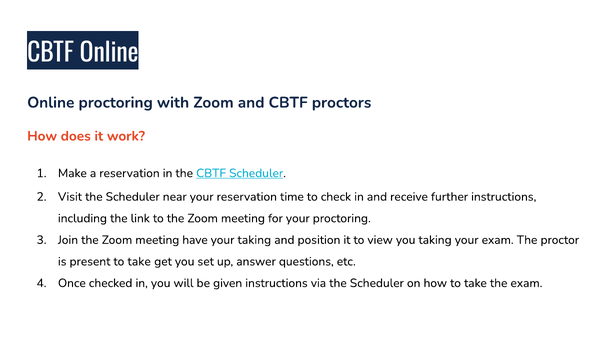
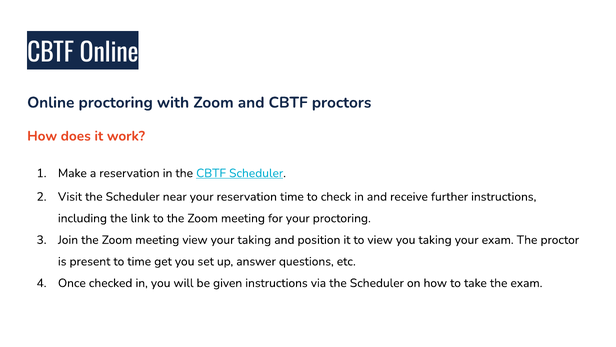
meeting have: have -> view
present to take: take -> time
